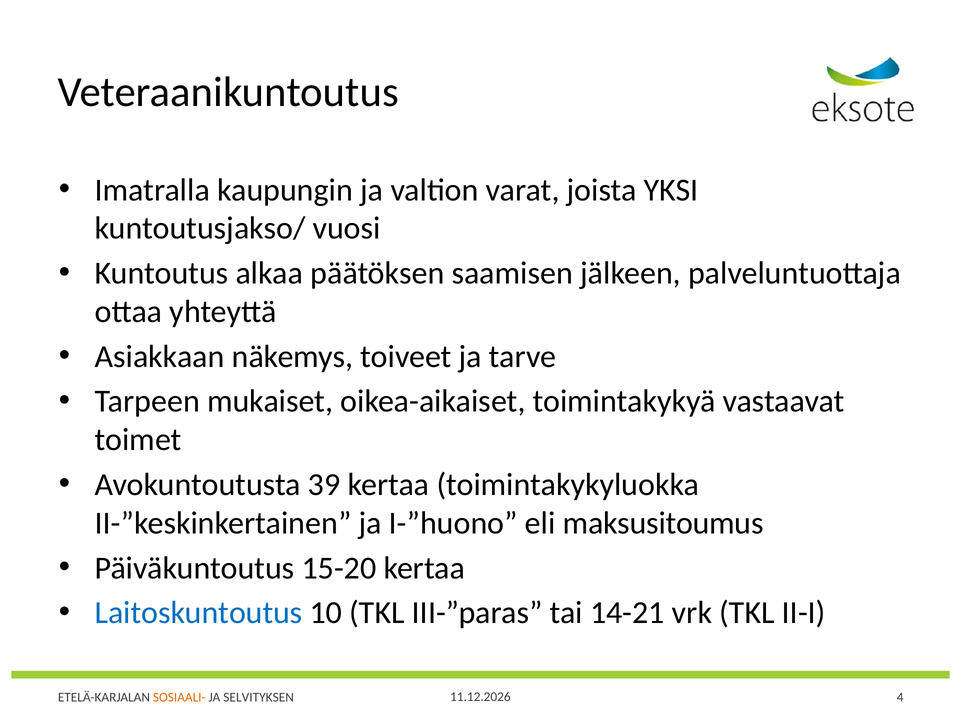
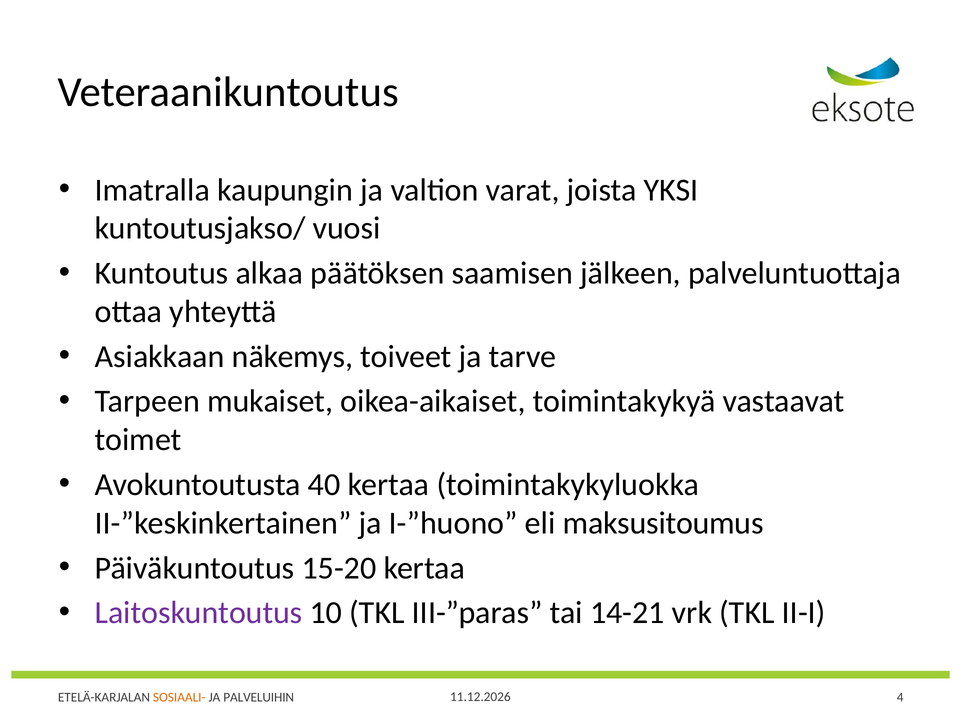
39: 39 -> 40
Laitoskuntoutus colour: blue -> purple
SELVITYKSEN: SELVITYKSEN -> PALVELUIHIN
